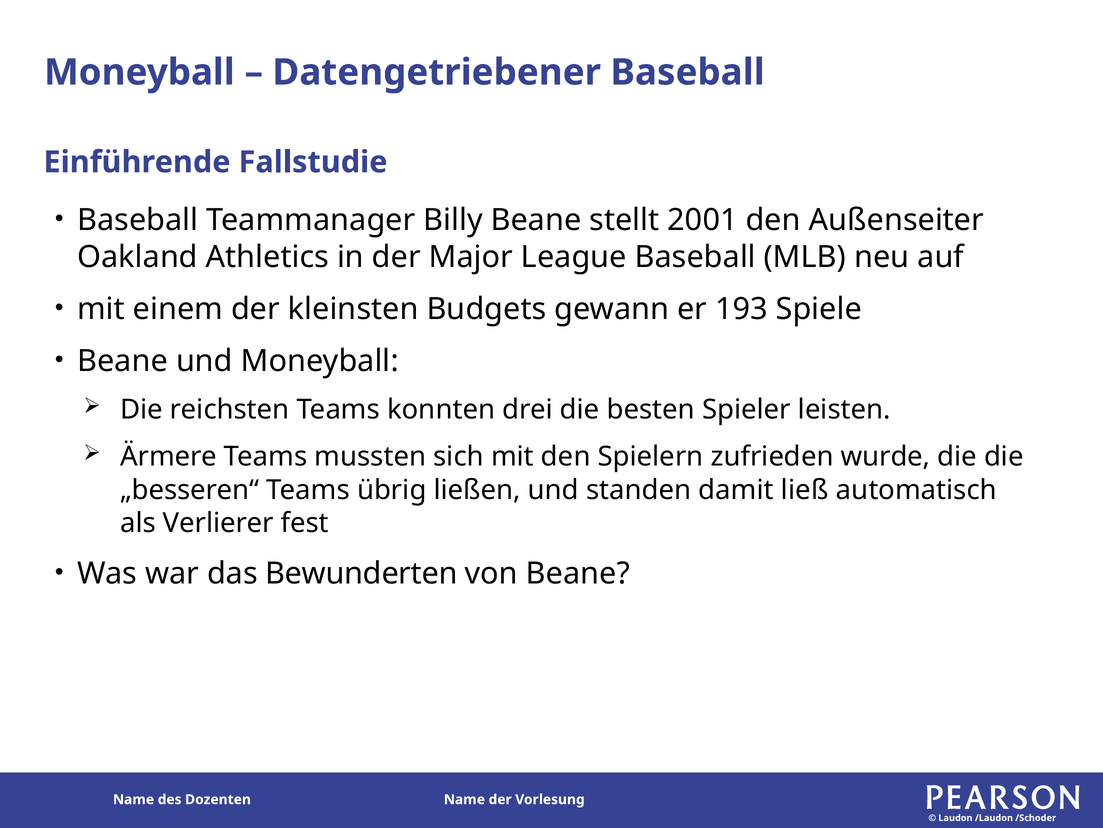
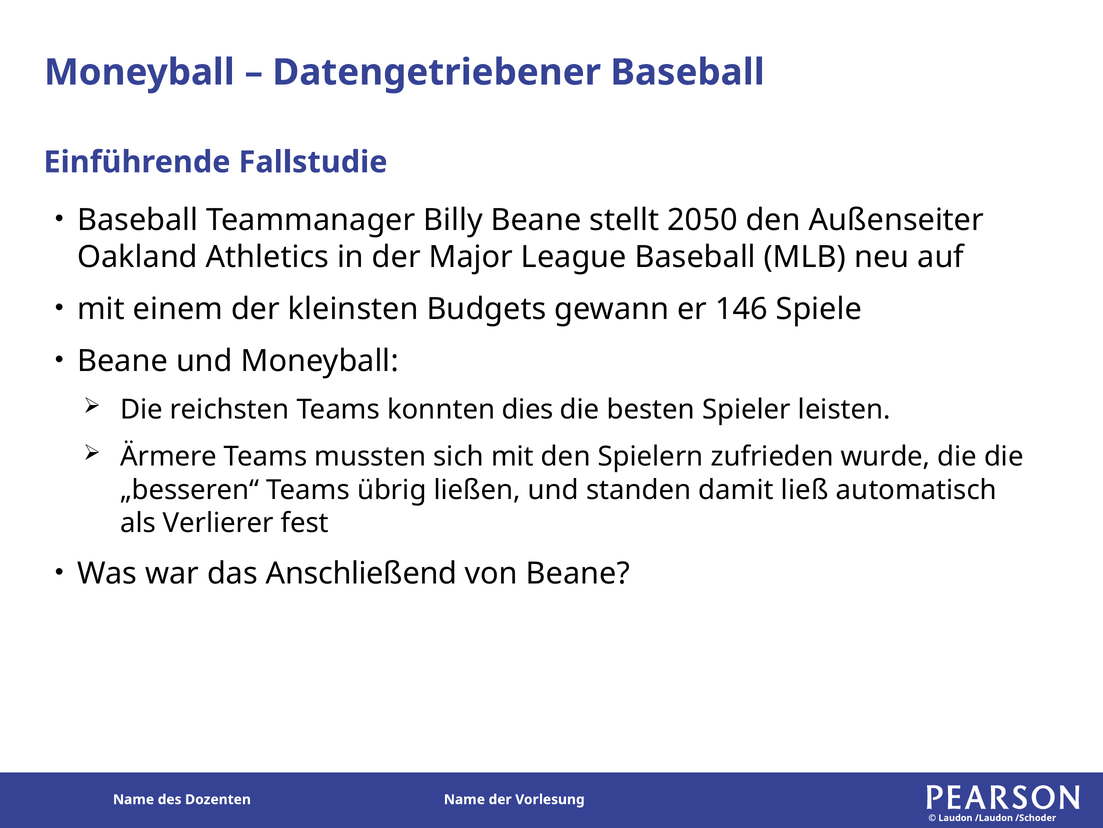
2001: 2001 -> 2050
193: 193 -> 146
drei: drei -> dies
Bewunderten: Bewunderten -> Anschließend
